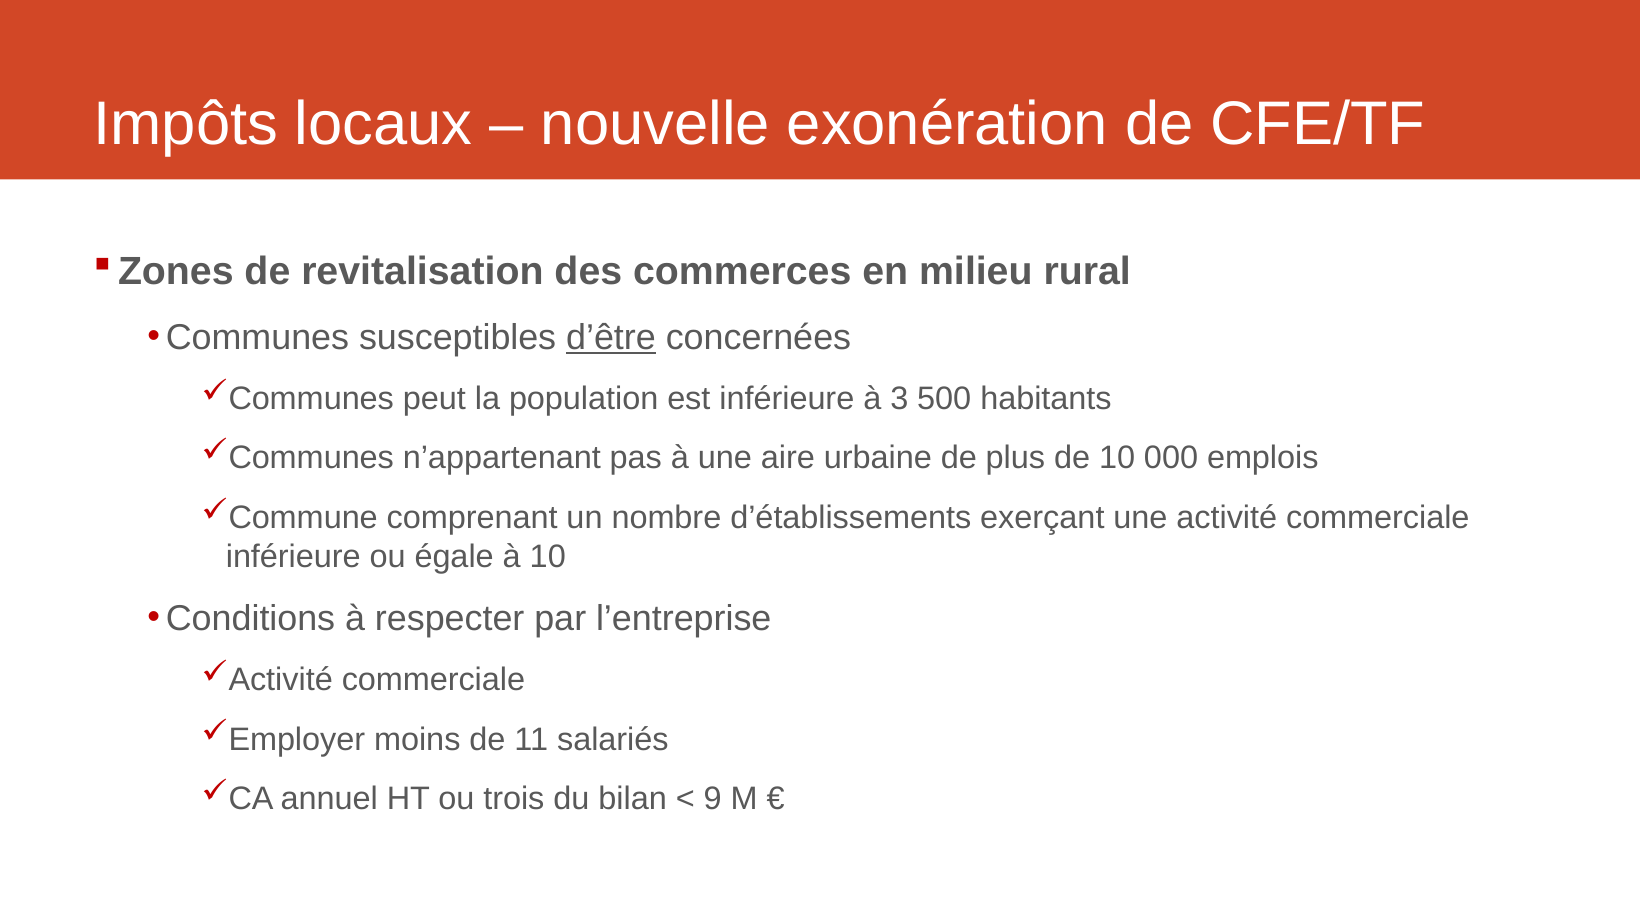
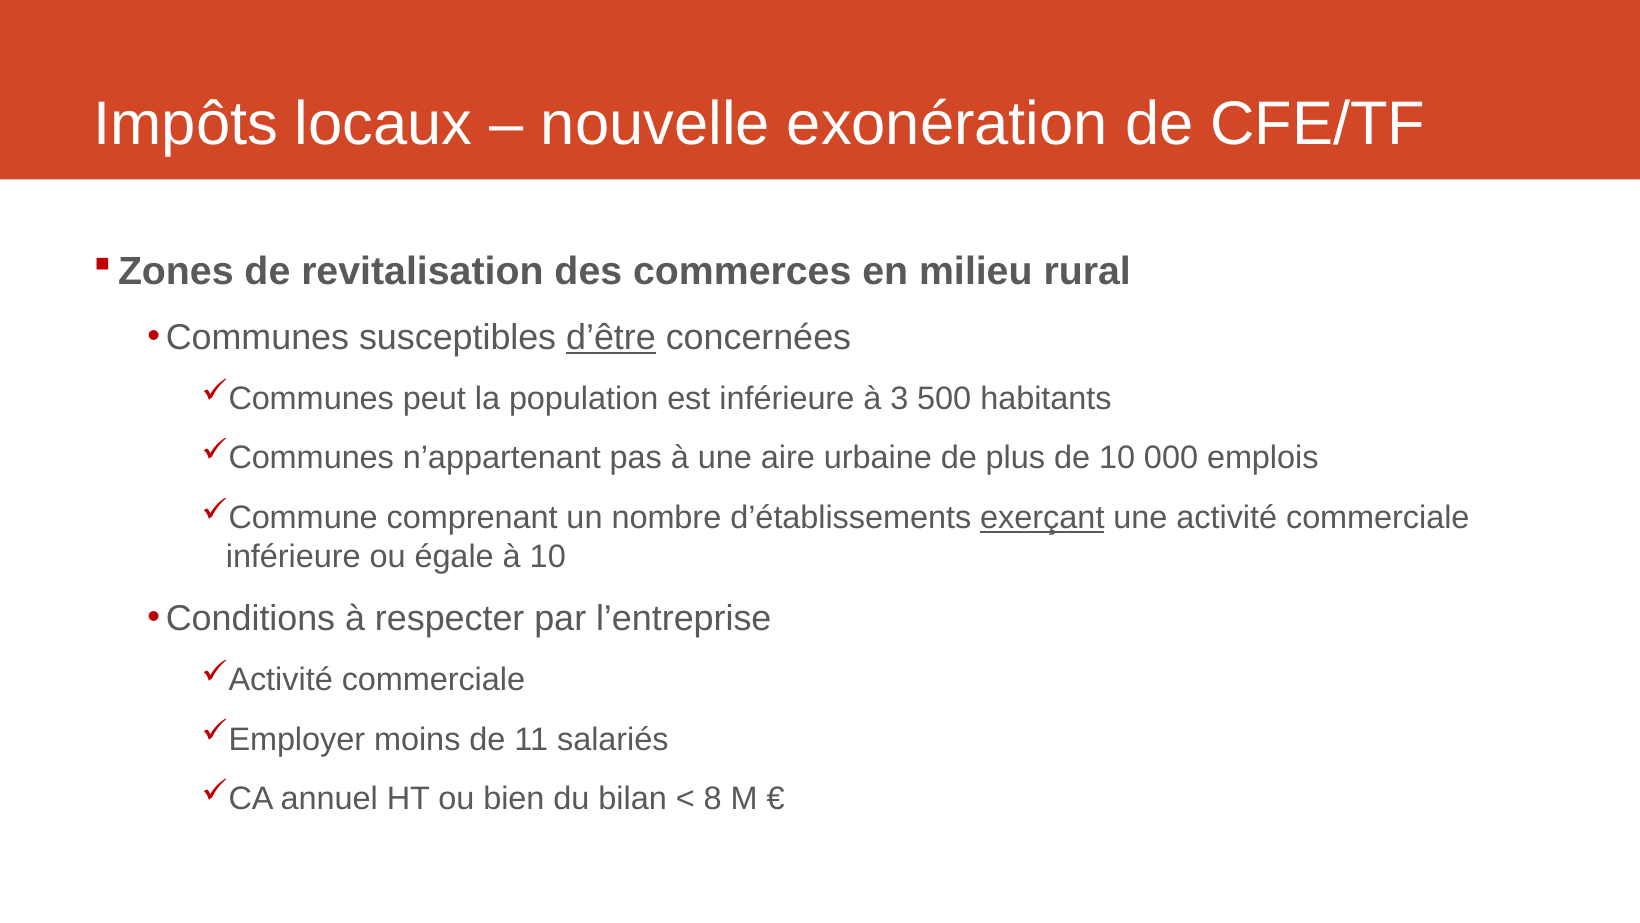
exerçant underline: none -> present
trois: trois -> bien
9: 9 -> 8
